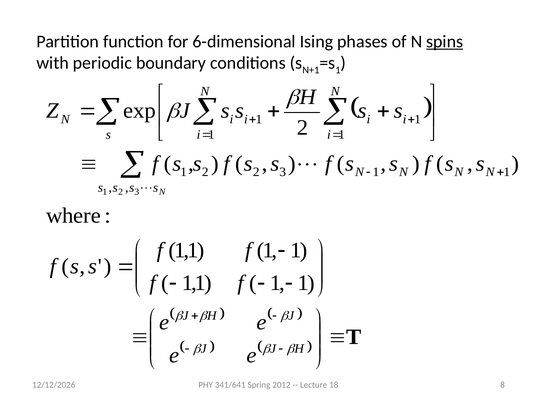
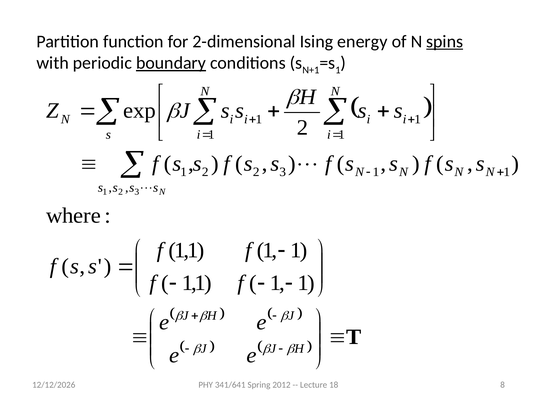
6-dimensional: 6-dimensional -> 2-dimensional
phases: phases -> energy
boundary underline: none -> present
